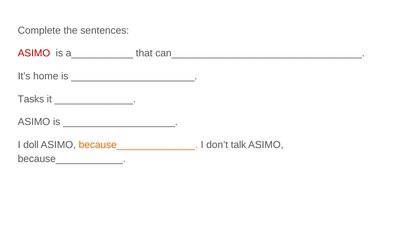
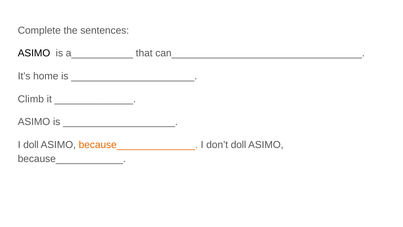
ASIMO at (34, 53) colour: red -> black
Tasks: Tasks -> Climb
don’t talk: talk -> doll
